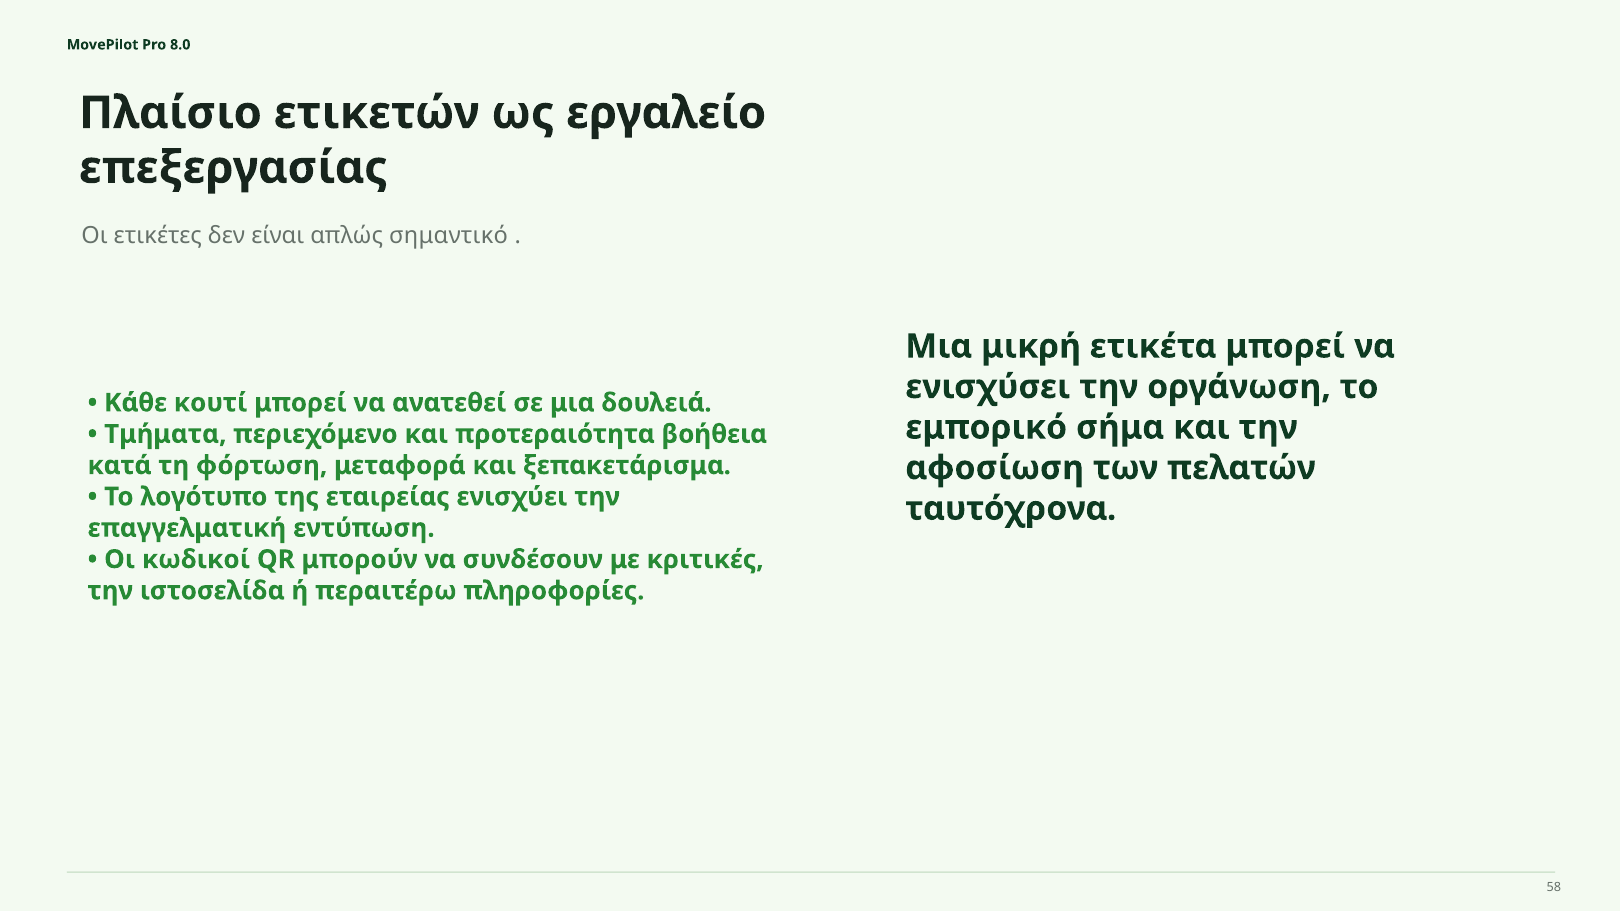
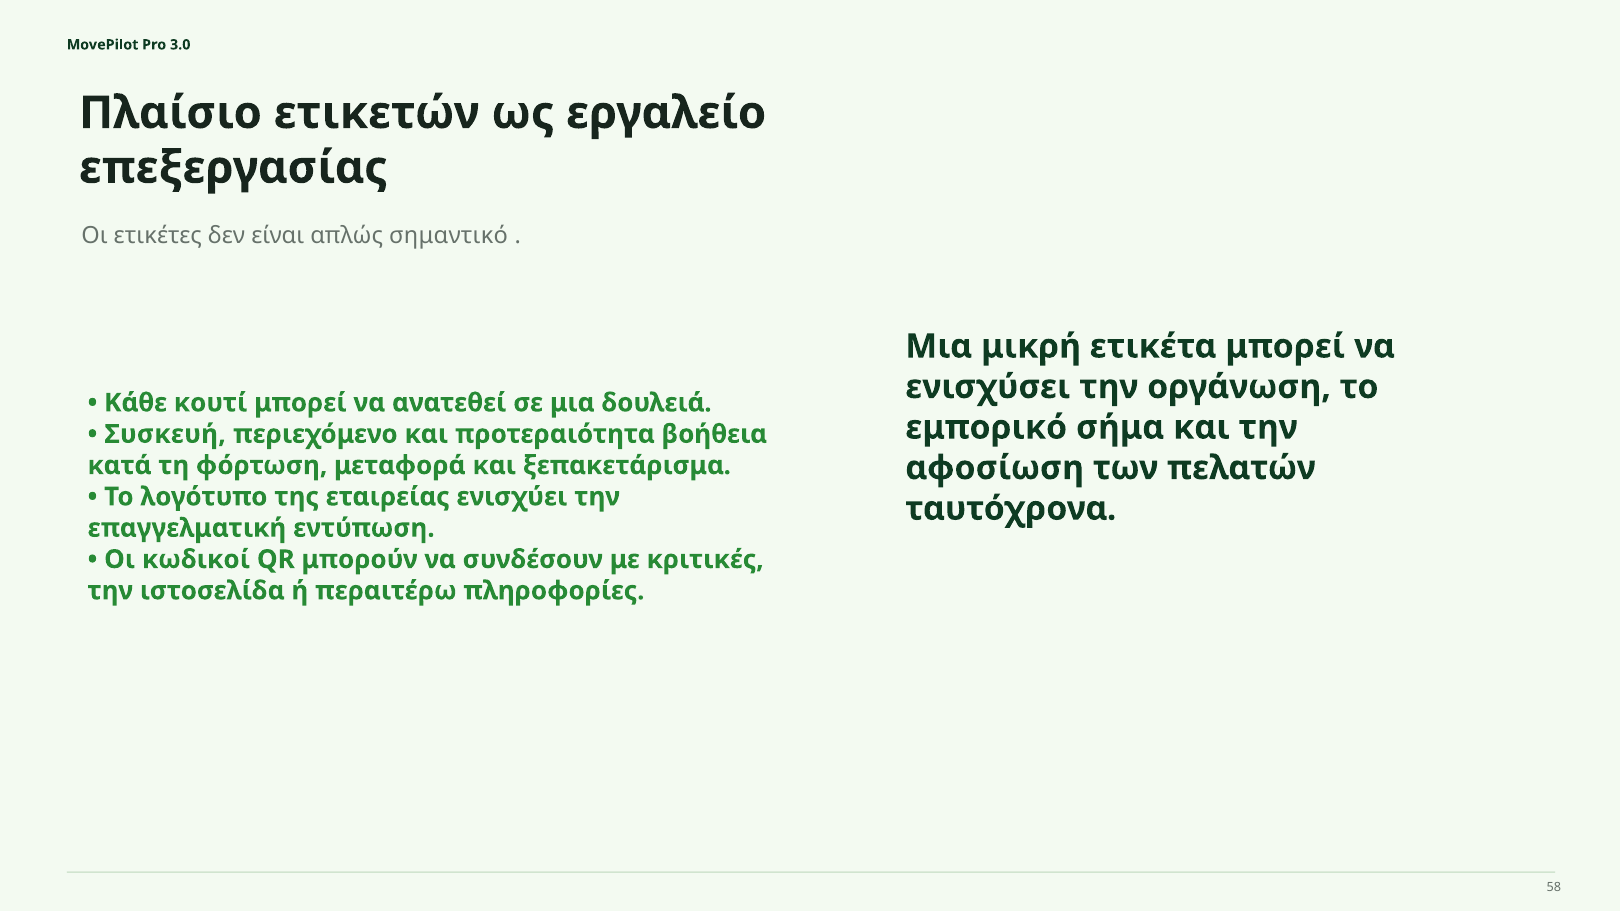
8.0: 8.0 -> 3.0
Τμήματα: Τμήματα -> Συσκευή
